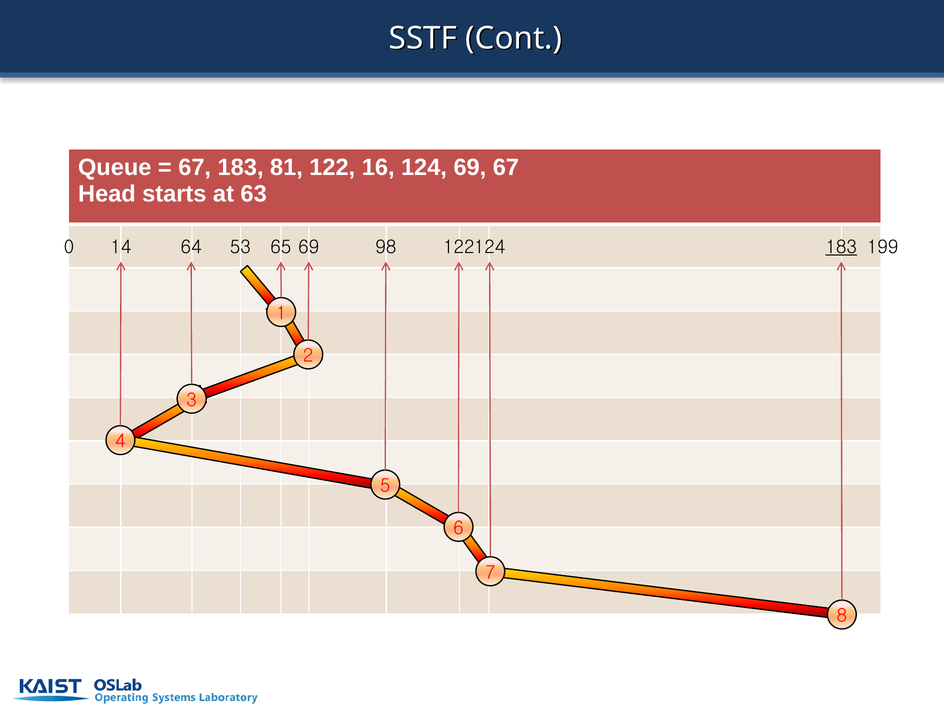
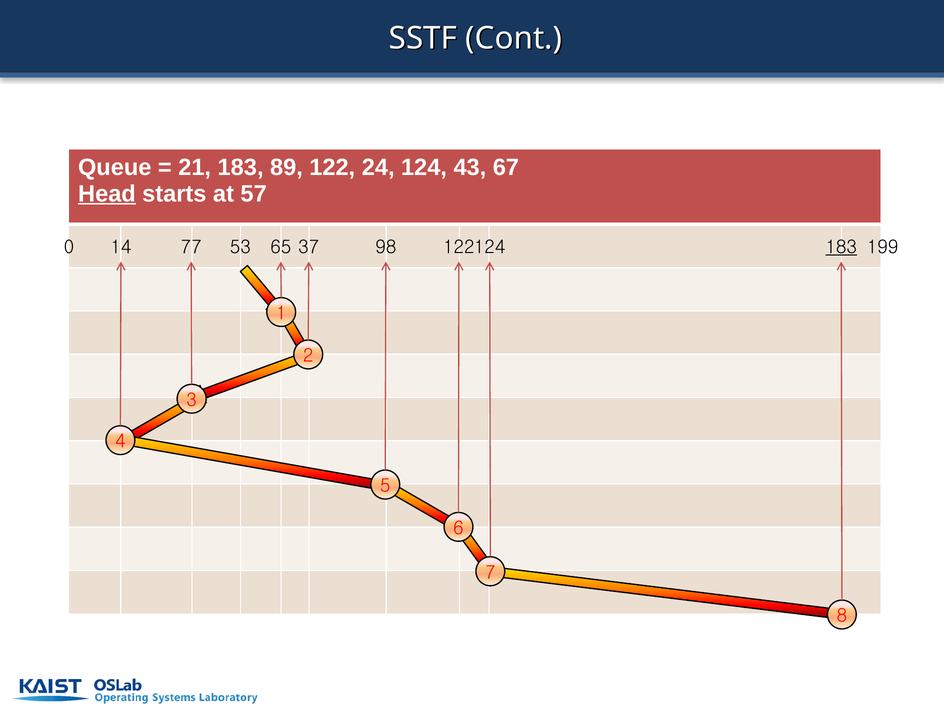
67 at (195, 167): 67 -> 21
81: 81 -> 89
16: 16 -> 24
124 69: 69 -> 43
Head underline: none -> present
63: 63 -> 57
64: 64 -> 77
65 69: 69 -> 37
